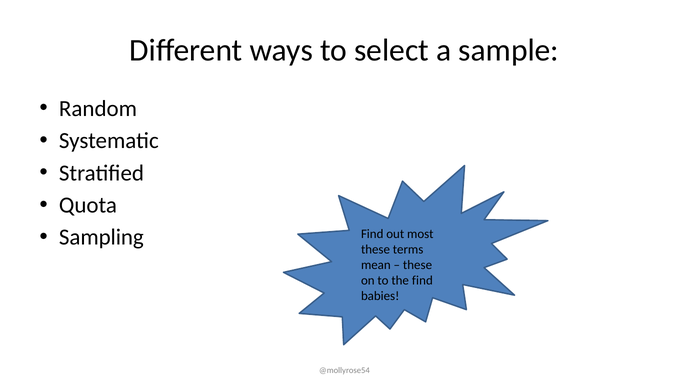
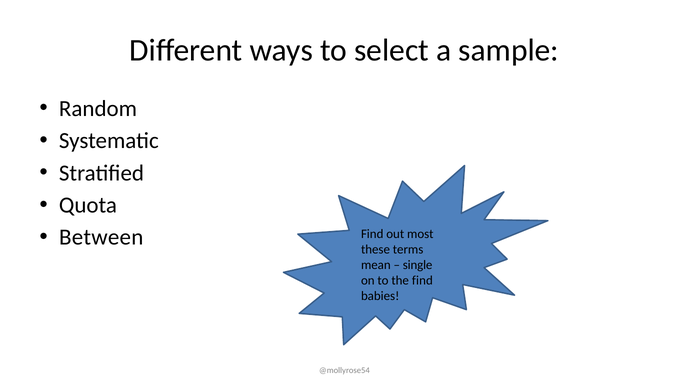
Sampling: Sampling -> Between
these at (417, 265): these -> single
